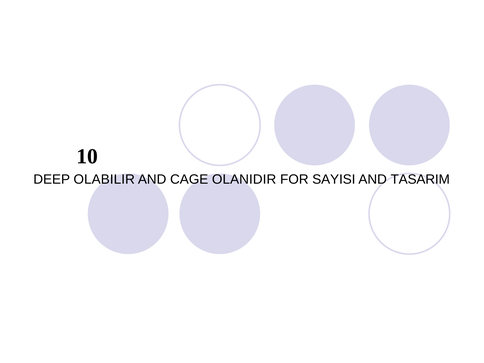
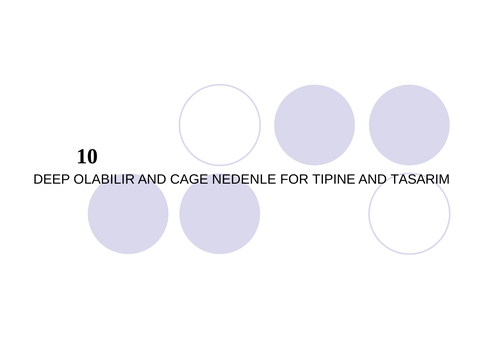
OLANIDIR: OLANIDIR -> NEDENLE
SAYISI: SAYISI -> TIPINE
